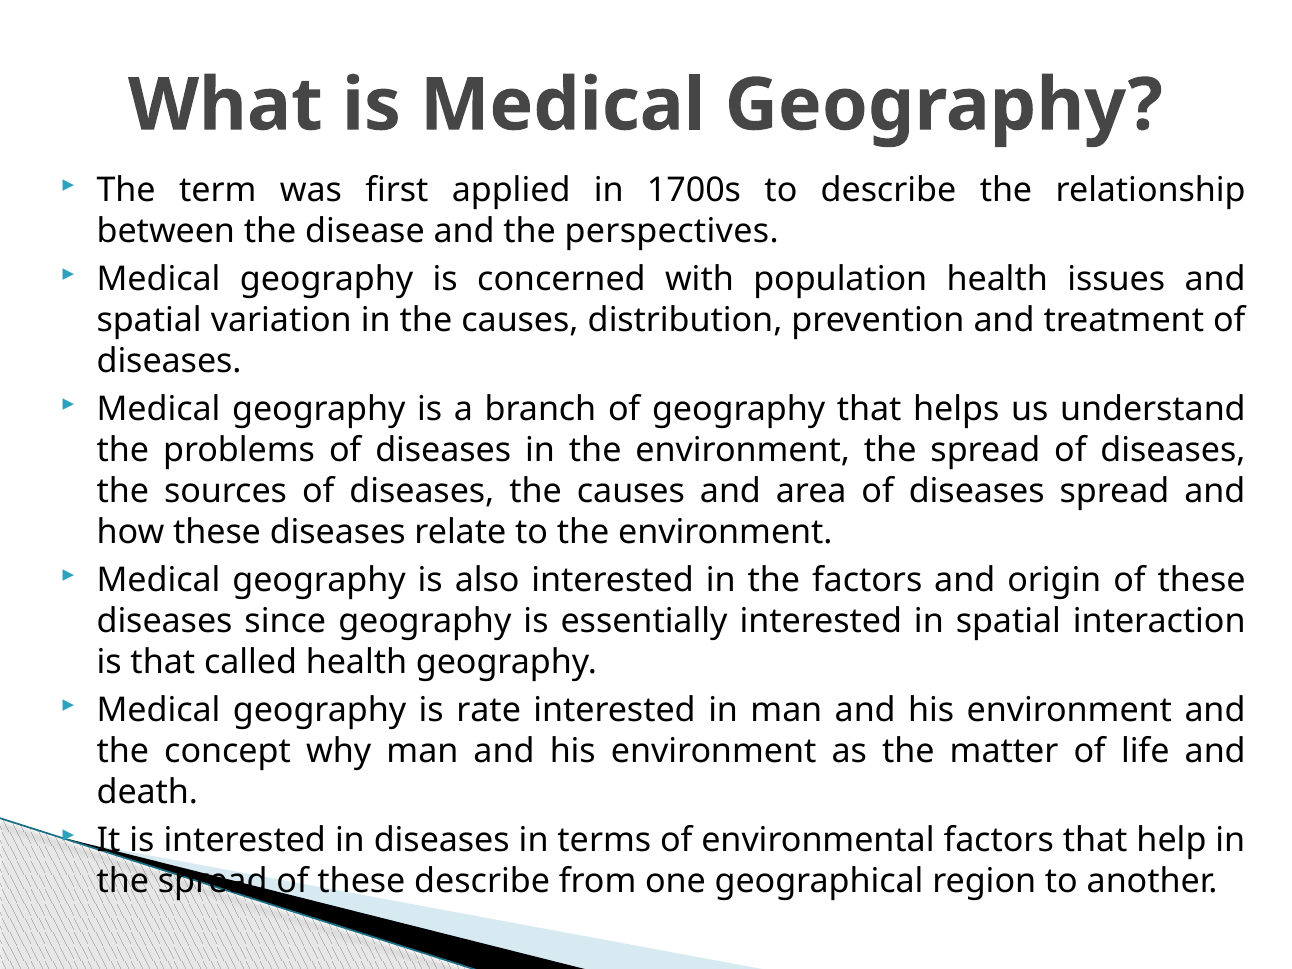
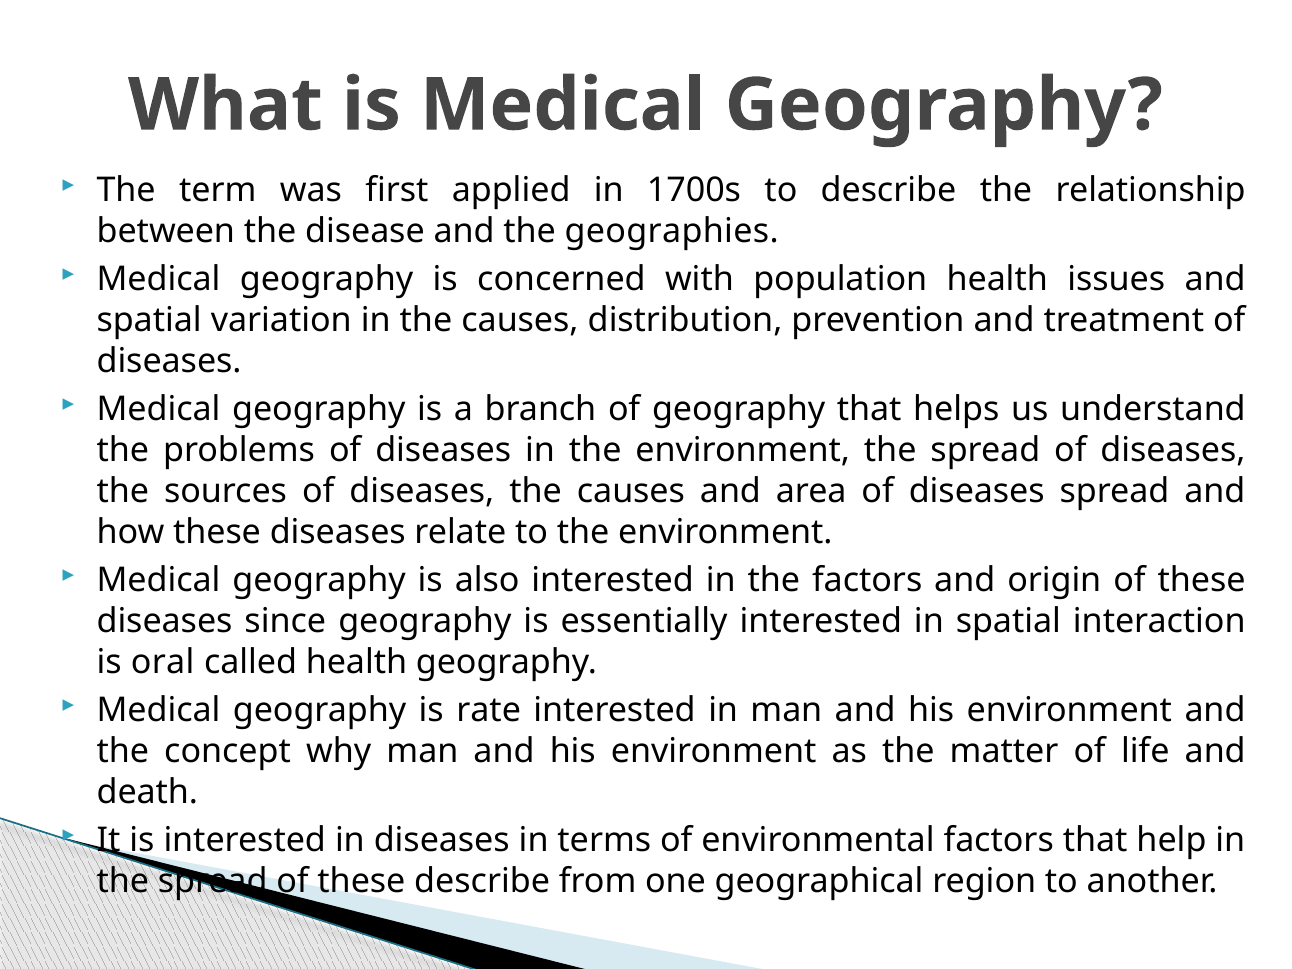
perspectives: perspectives -> geographies
is that: that -> oral
